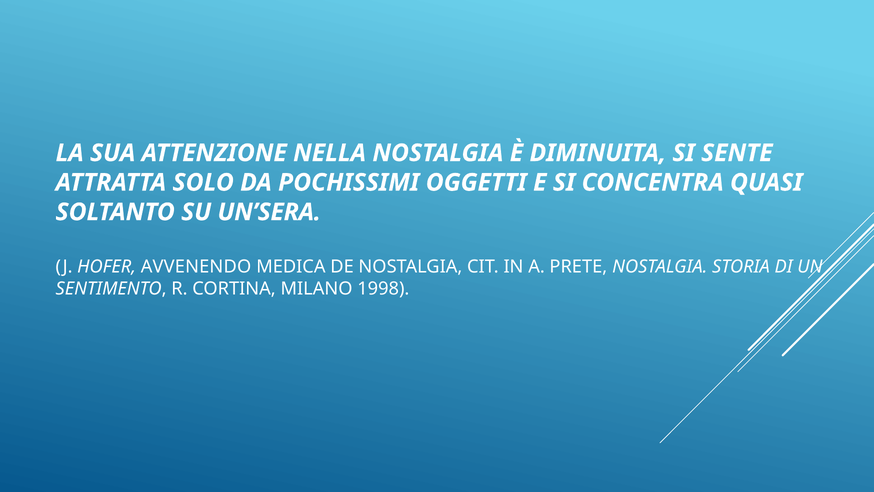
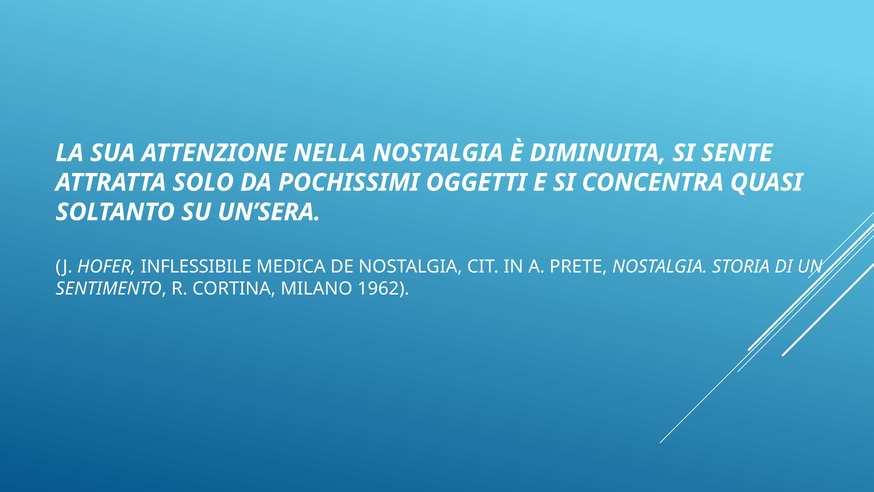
AVVENENDO: AVVENENDO -> INFLESSIBILE
1998: 1998 -> 1962
